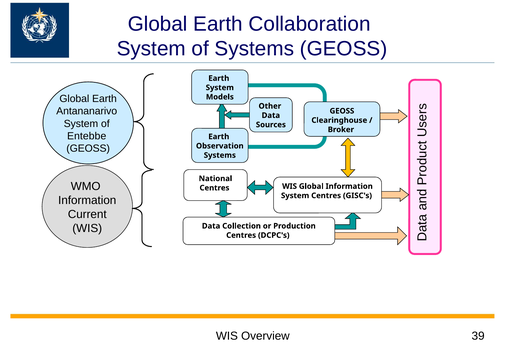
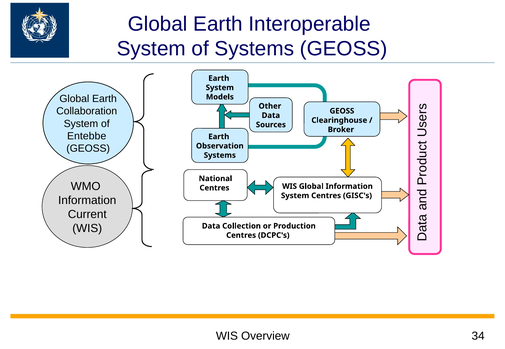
Collaboration: Collaboration -> Interoperable
Antananarivo: Antananarivo -> Collaboration
39: 39 -> 34
